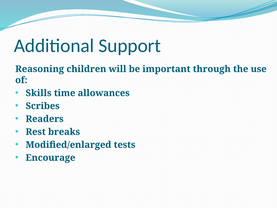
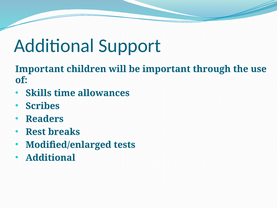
Reasoning at (40, 69): Reasoning -> Important
Encourage at (50, 158): Encourage -> Additional
